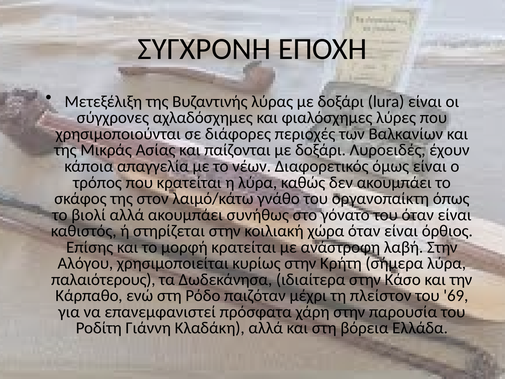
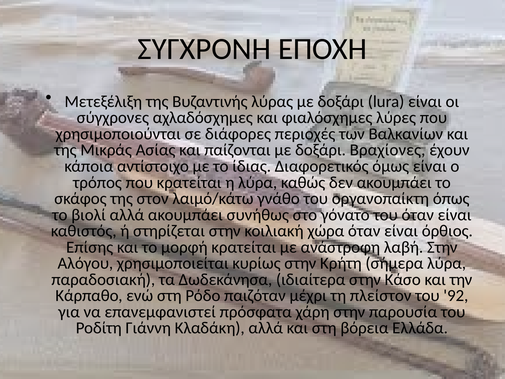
Λυροειδές: Λυροειδές -> Βραχίονες
απαγγελία: απαγγελία -> αντίστοιχο
νέων: νέων -> ίδιας
παλαιότερους: παλαιότερους -> παραδοσιακή
69: 69 -> 92
